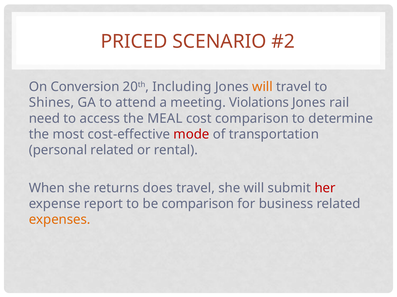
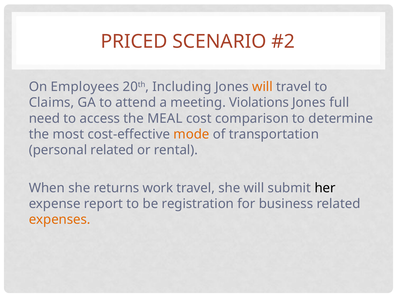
Conversion: Conversion -> Employees
Shines: Shines -> Claims
rail: rail -> full
mode colour: red -> orange
does: does -> work
her colour: red -> black
be comparison: comparison -> registration
